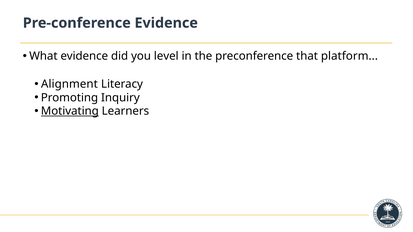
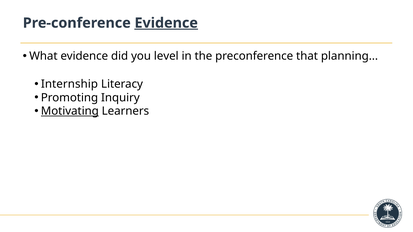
Evidence at (166, 23) underline: none -> present
platform: platform -> planning
Alignment: Alignment -> Internship
